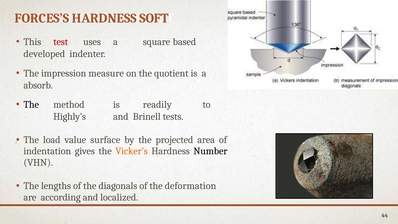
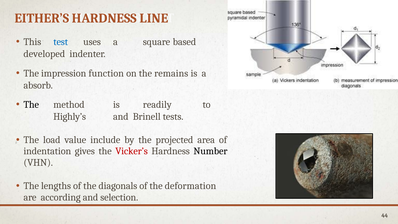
FORCES’S: FORCES’S -> EITHER’S
SOFT: SOFT -> LINE
test colour: red -> blue
measure: measure -> function
quotient: quotient -> remains
surface: surface -> include
Vicker’s colour: orange -> red
localized: localized -> selection
